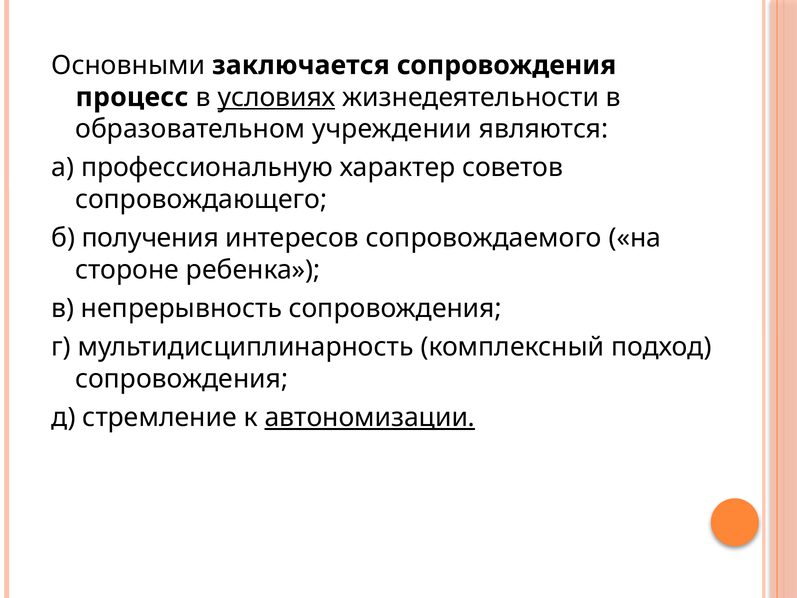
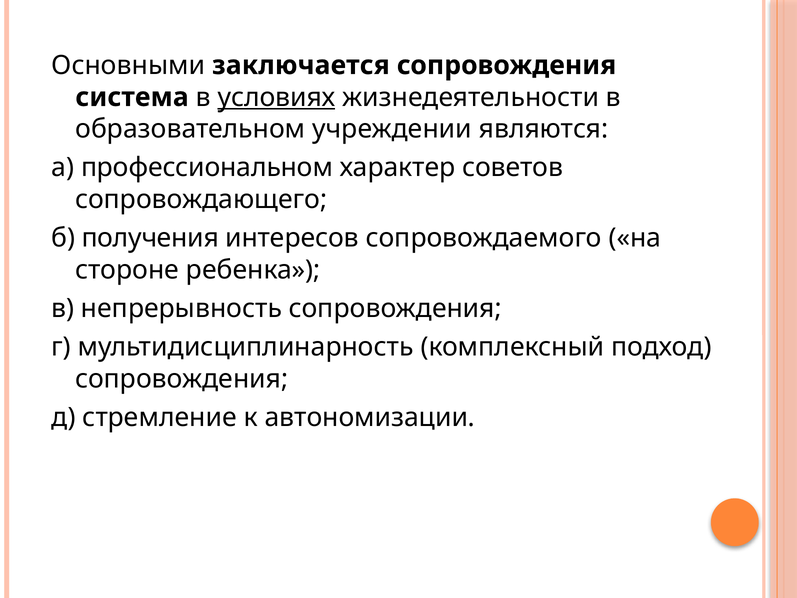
процесс: процесс -> система
профессиональную: профессиональную -> профессиональном
автономизации underline: present -> none
